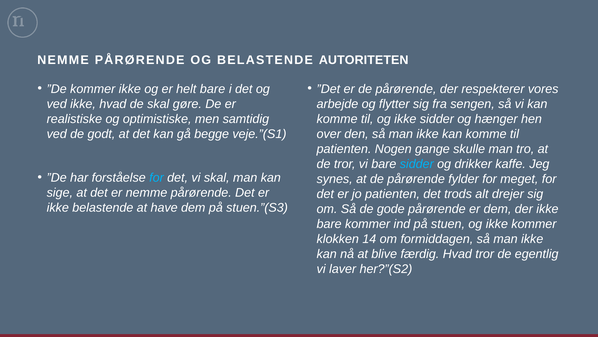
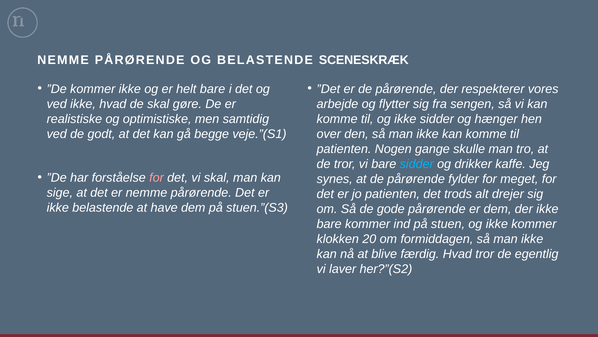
AUTORITETEN: AUTORITETEN -> SCENESKRÆK
for at (156, 177) colour: light blue -> pink
14: 14 -> 20
